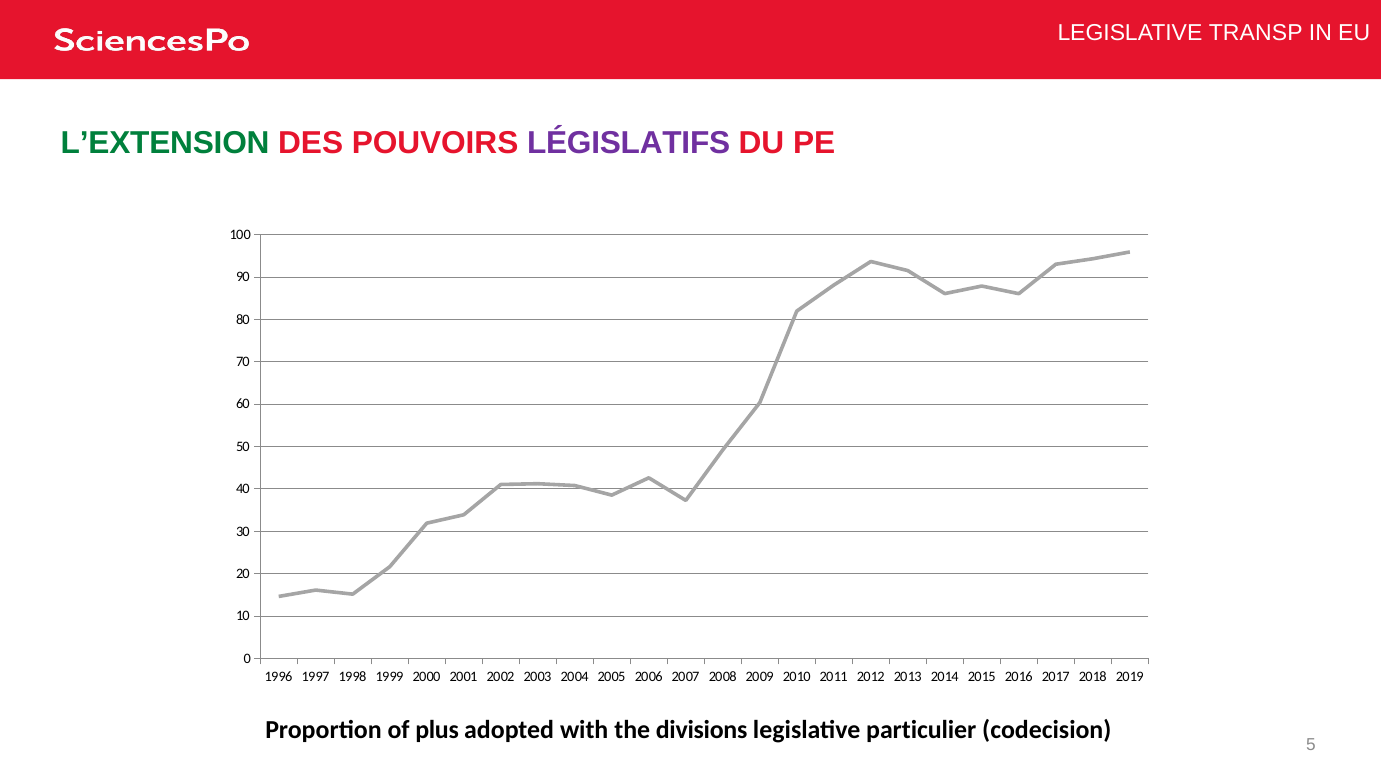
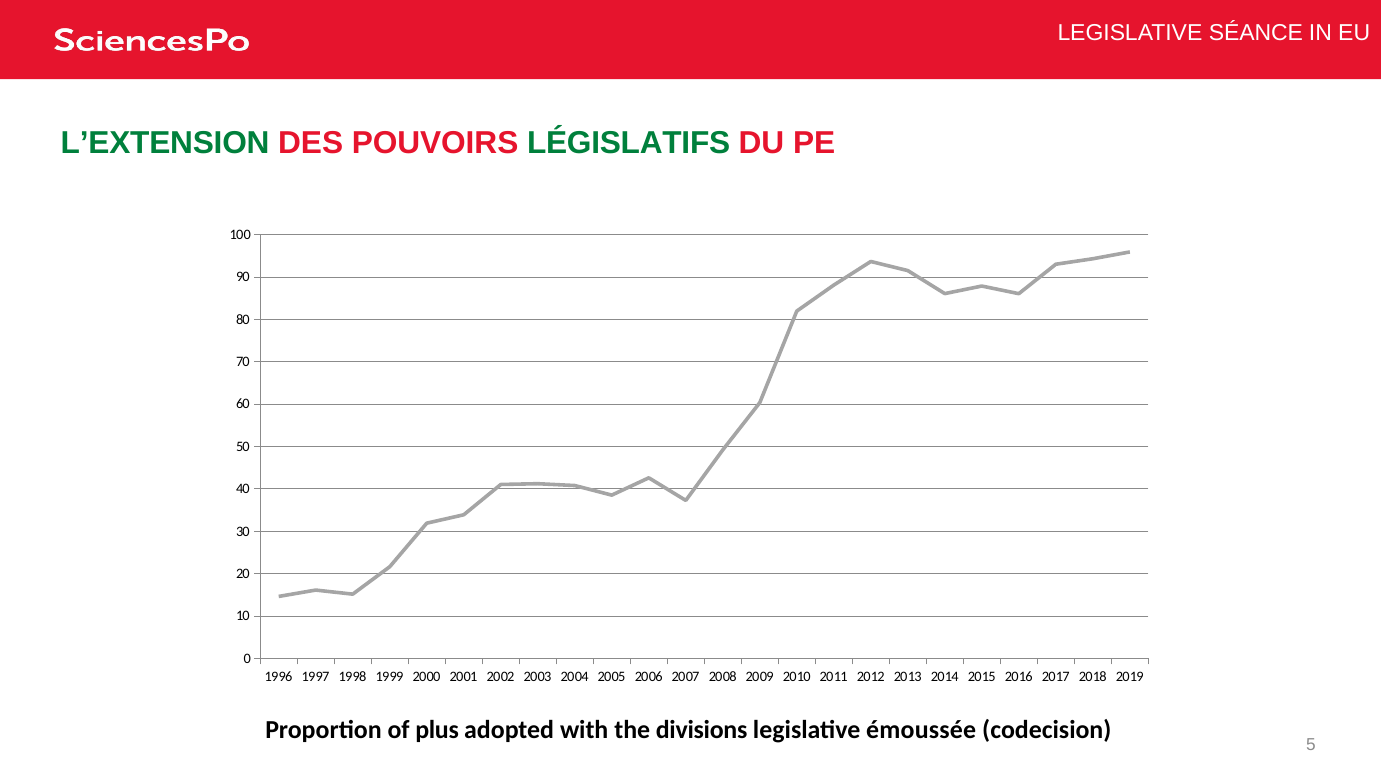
TRANSP: TRANSP -> SÉANCE
LÉGISLATIFS colour: purple -> green
particulier: particulier -> émoussée
